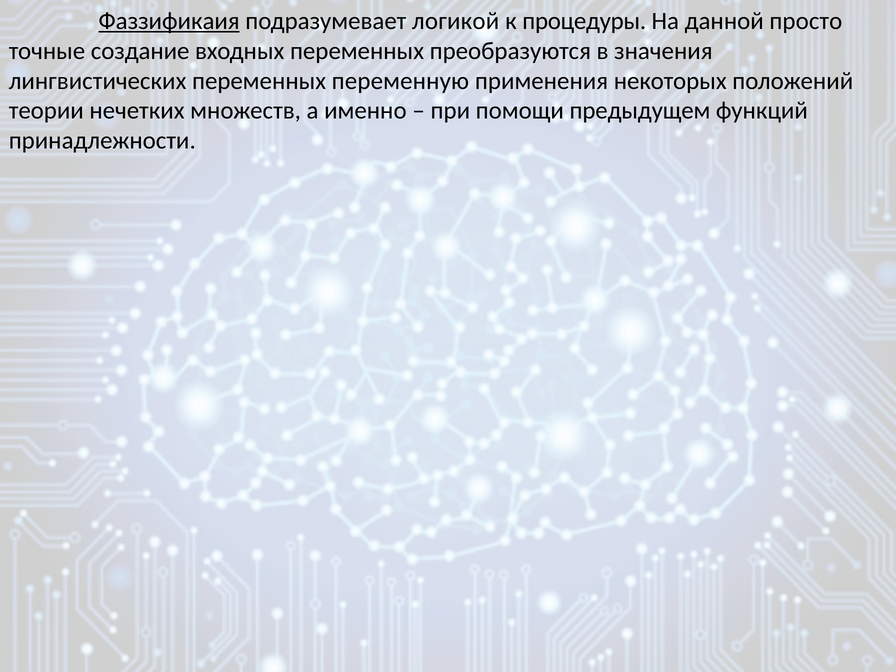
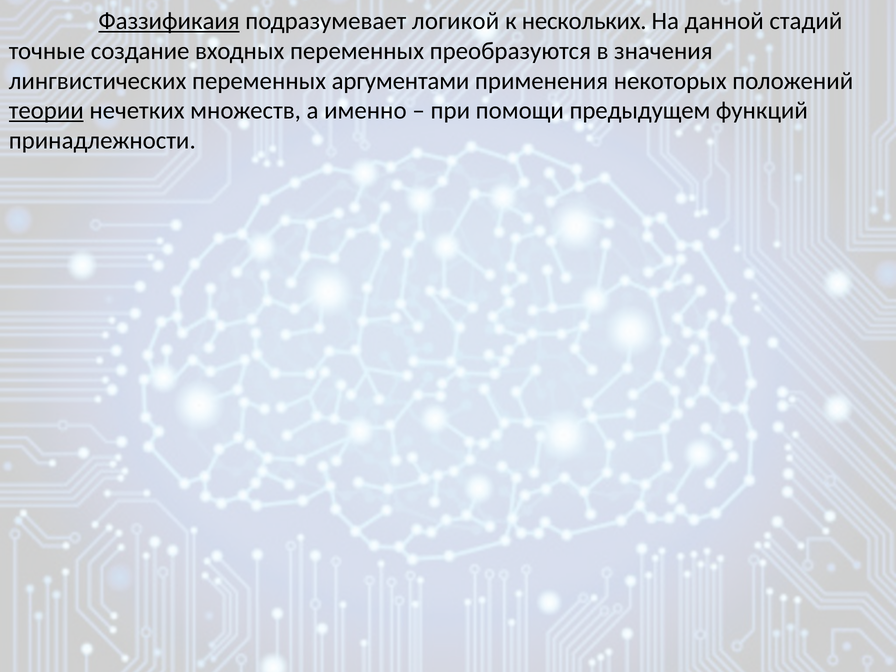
процедуры: процедуры -> нескольких
просто: просто -> стадий
переменную: переменную -> аргументами
теории underline: none -> present
